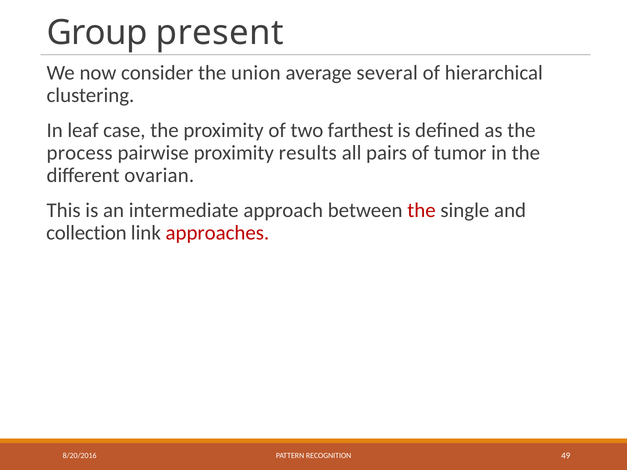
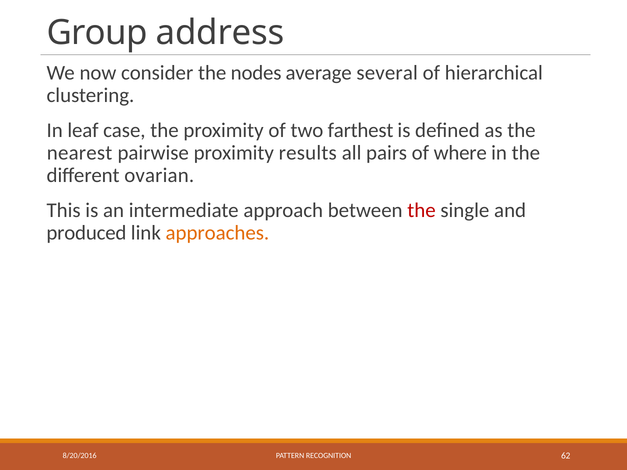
present: present -> address
union: union -> nodes
process: process -> nearest
tumor: tumor -> where
collection: collection -> produced
approaches colour: red -> orange
49: 49 -> 62
